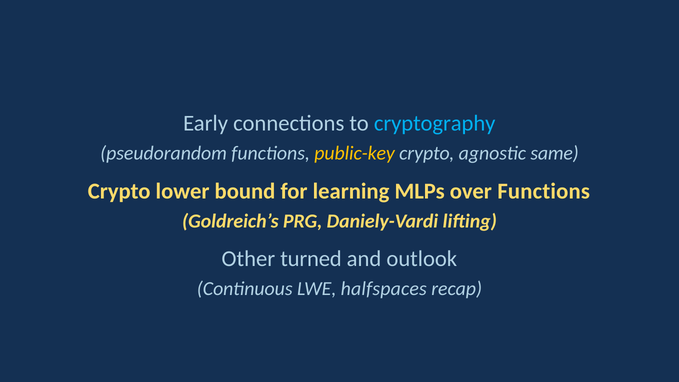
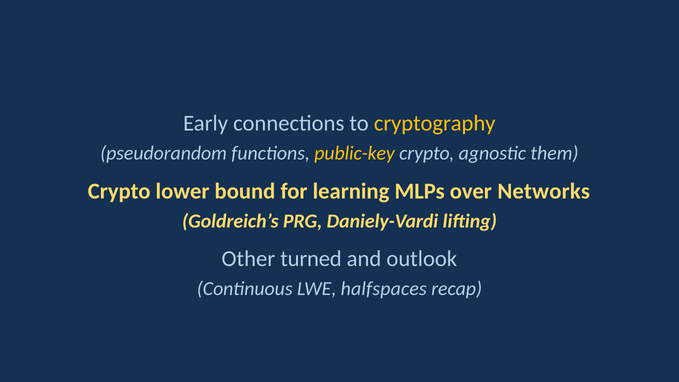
cryptography colour: light blue -> yellow
same: same -> them
over Functions: Functions -> Networks
